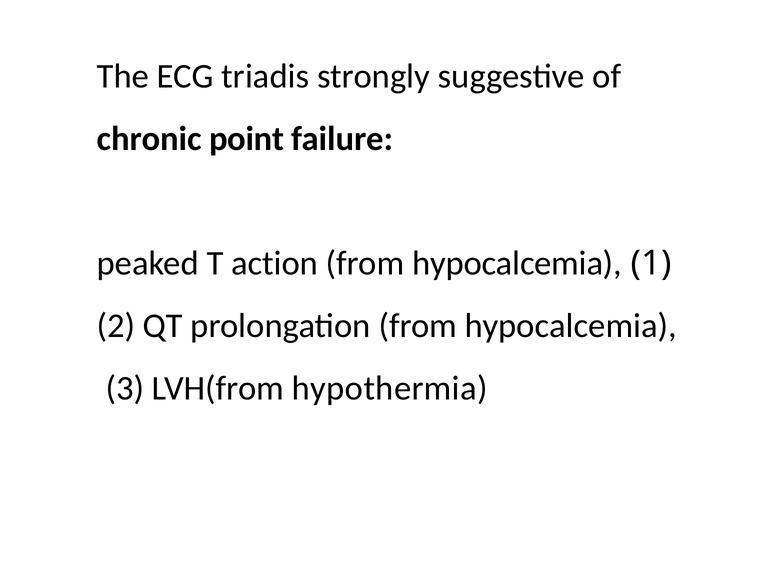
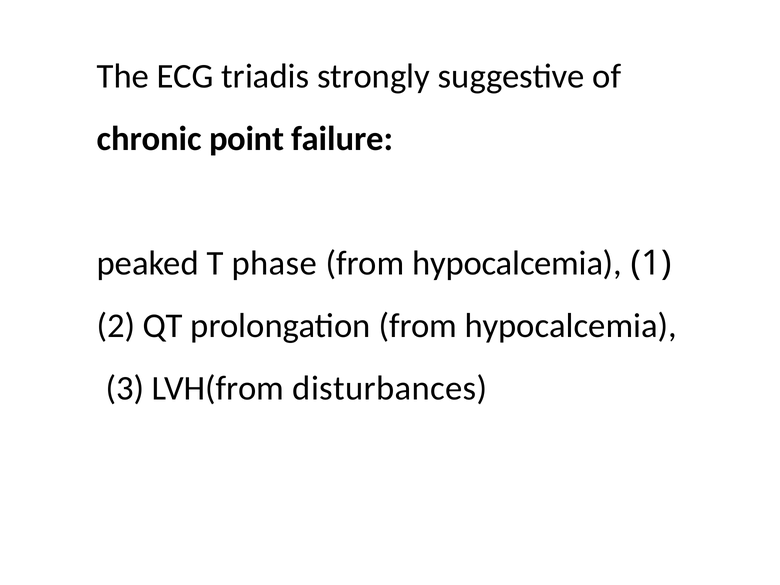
action: action -> phase
hypothermia: hypothermia -> disturbances
